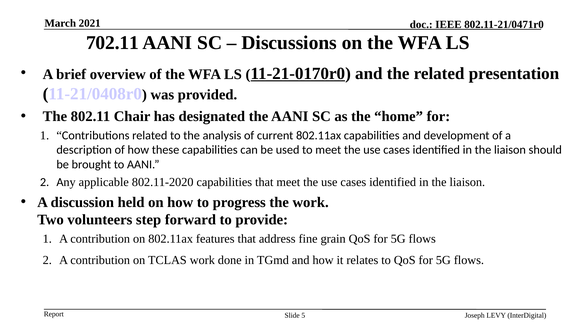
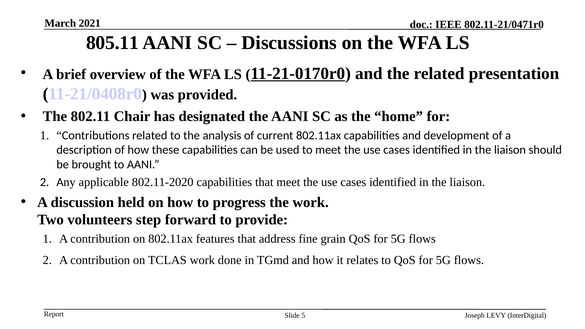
702.11: 702.11 -> 805.11
